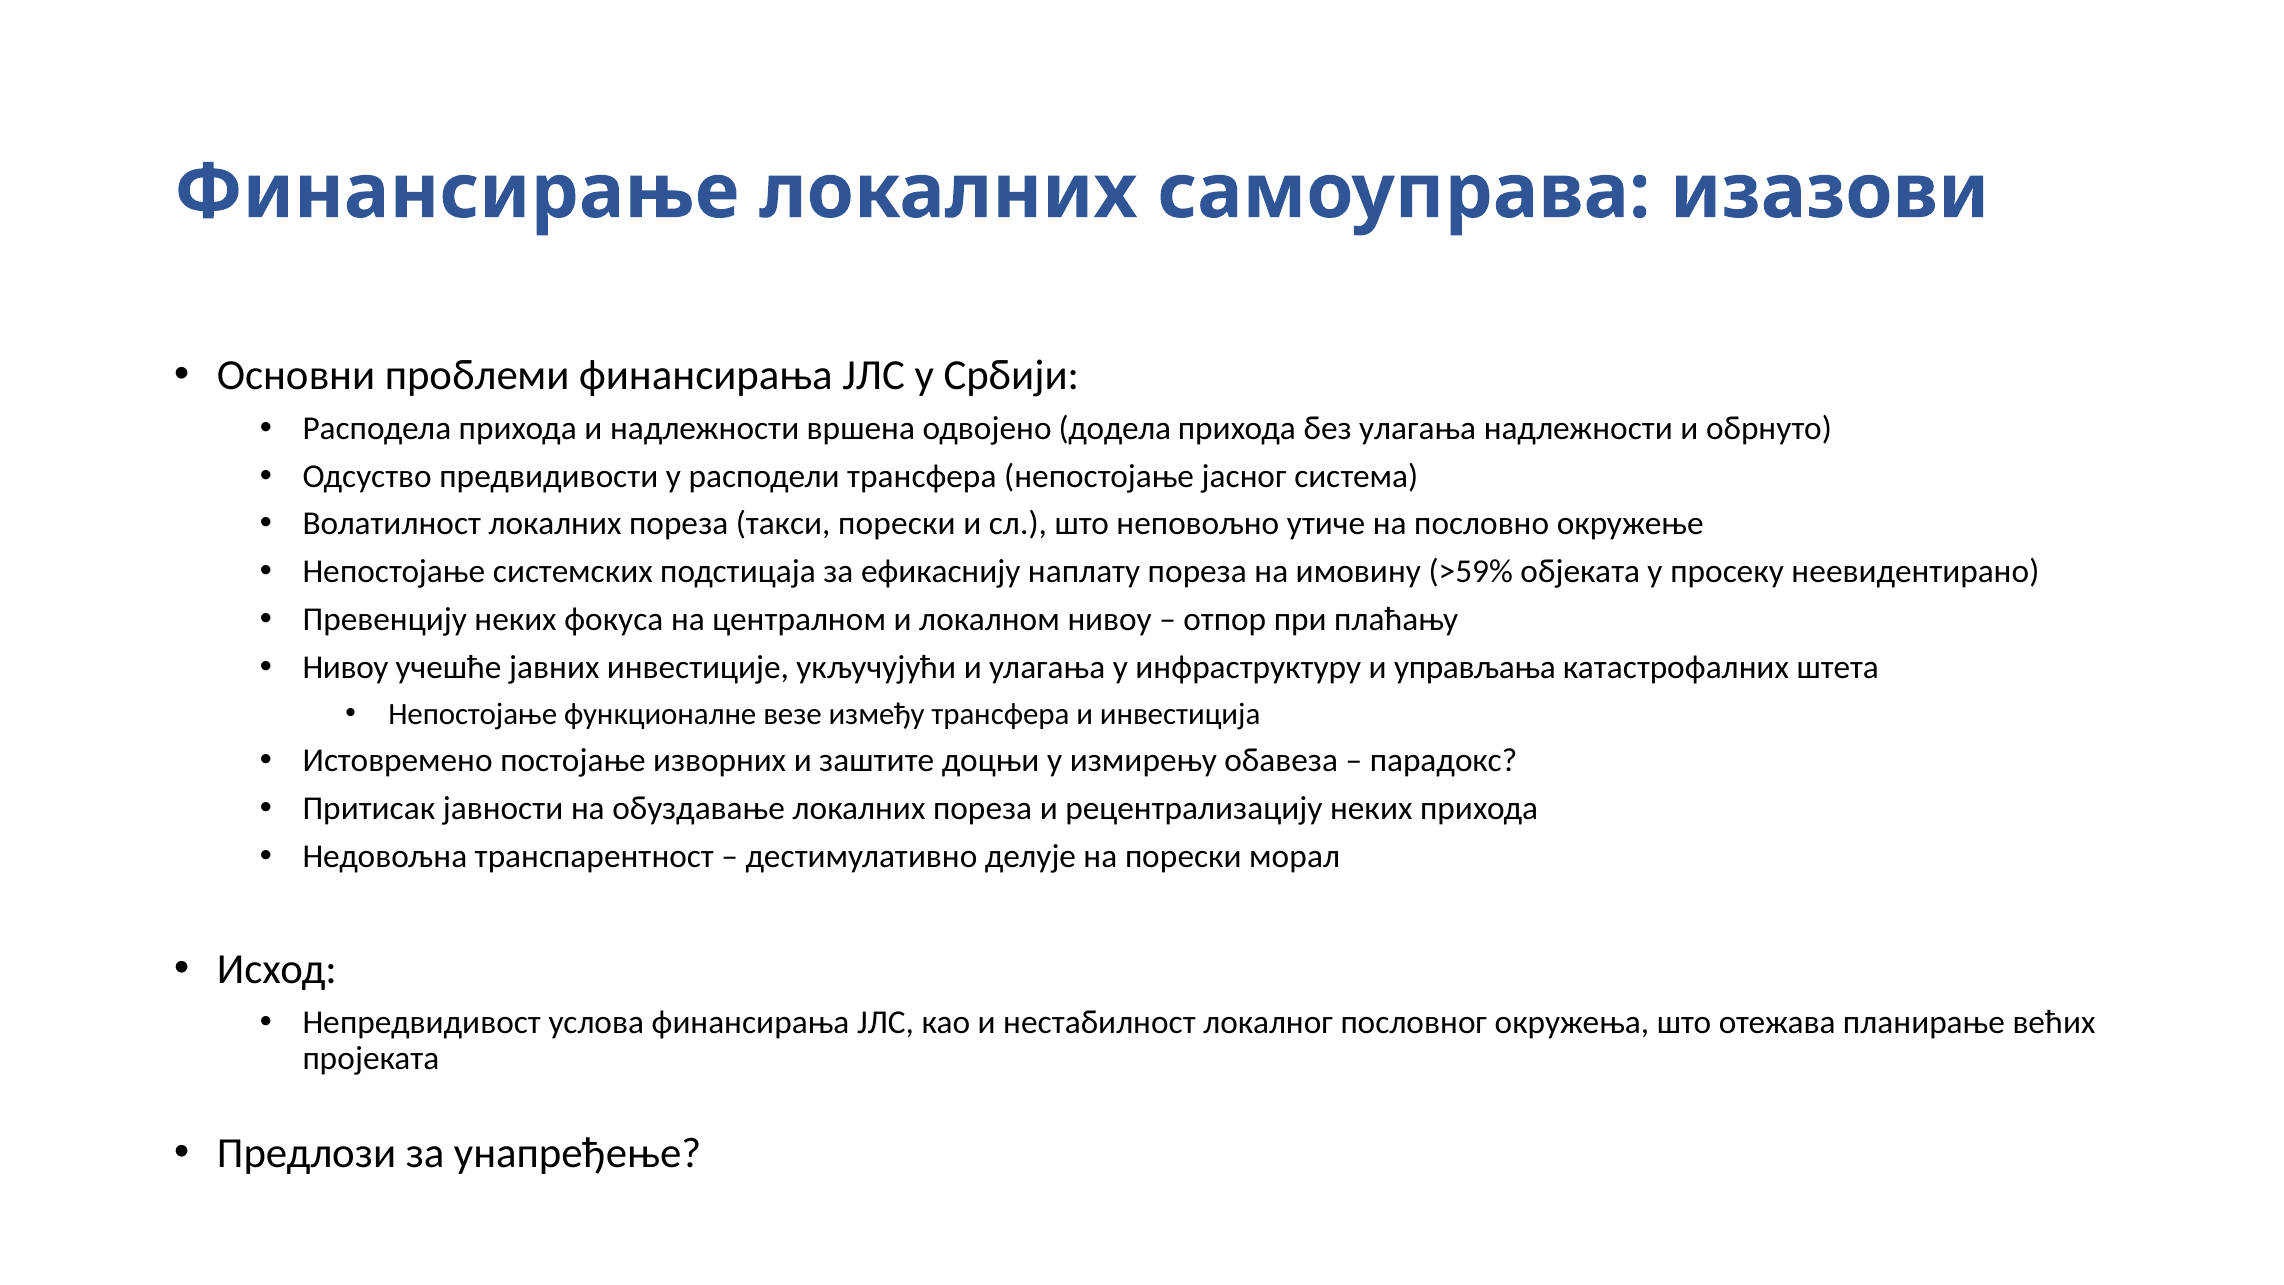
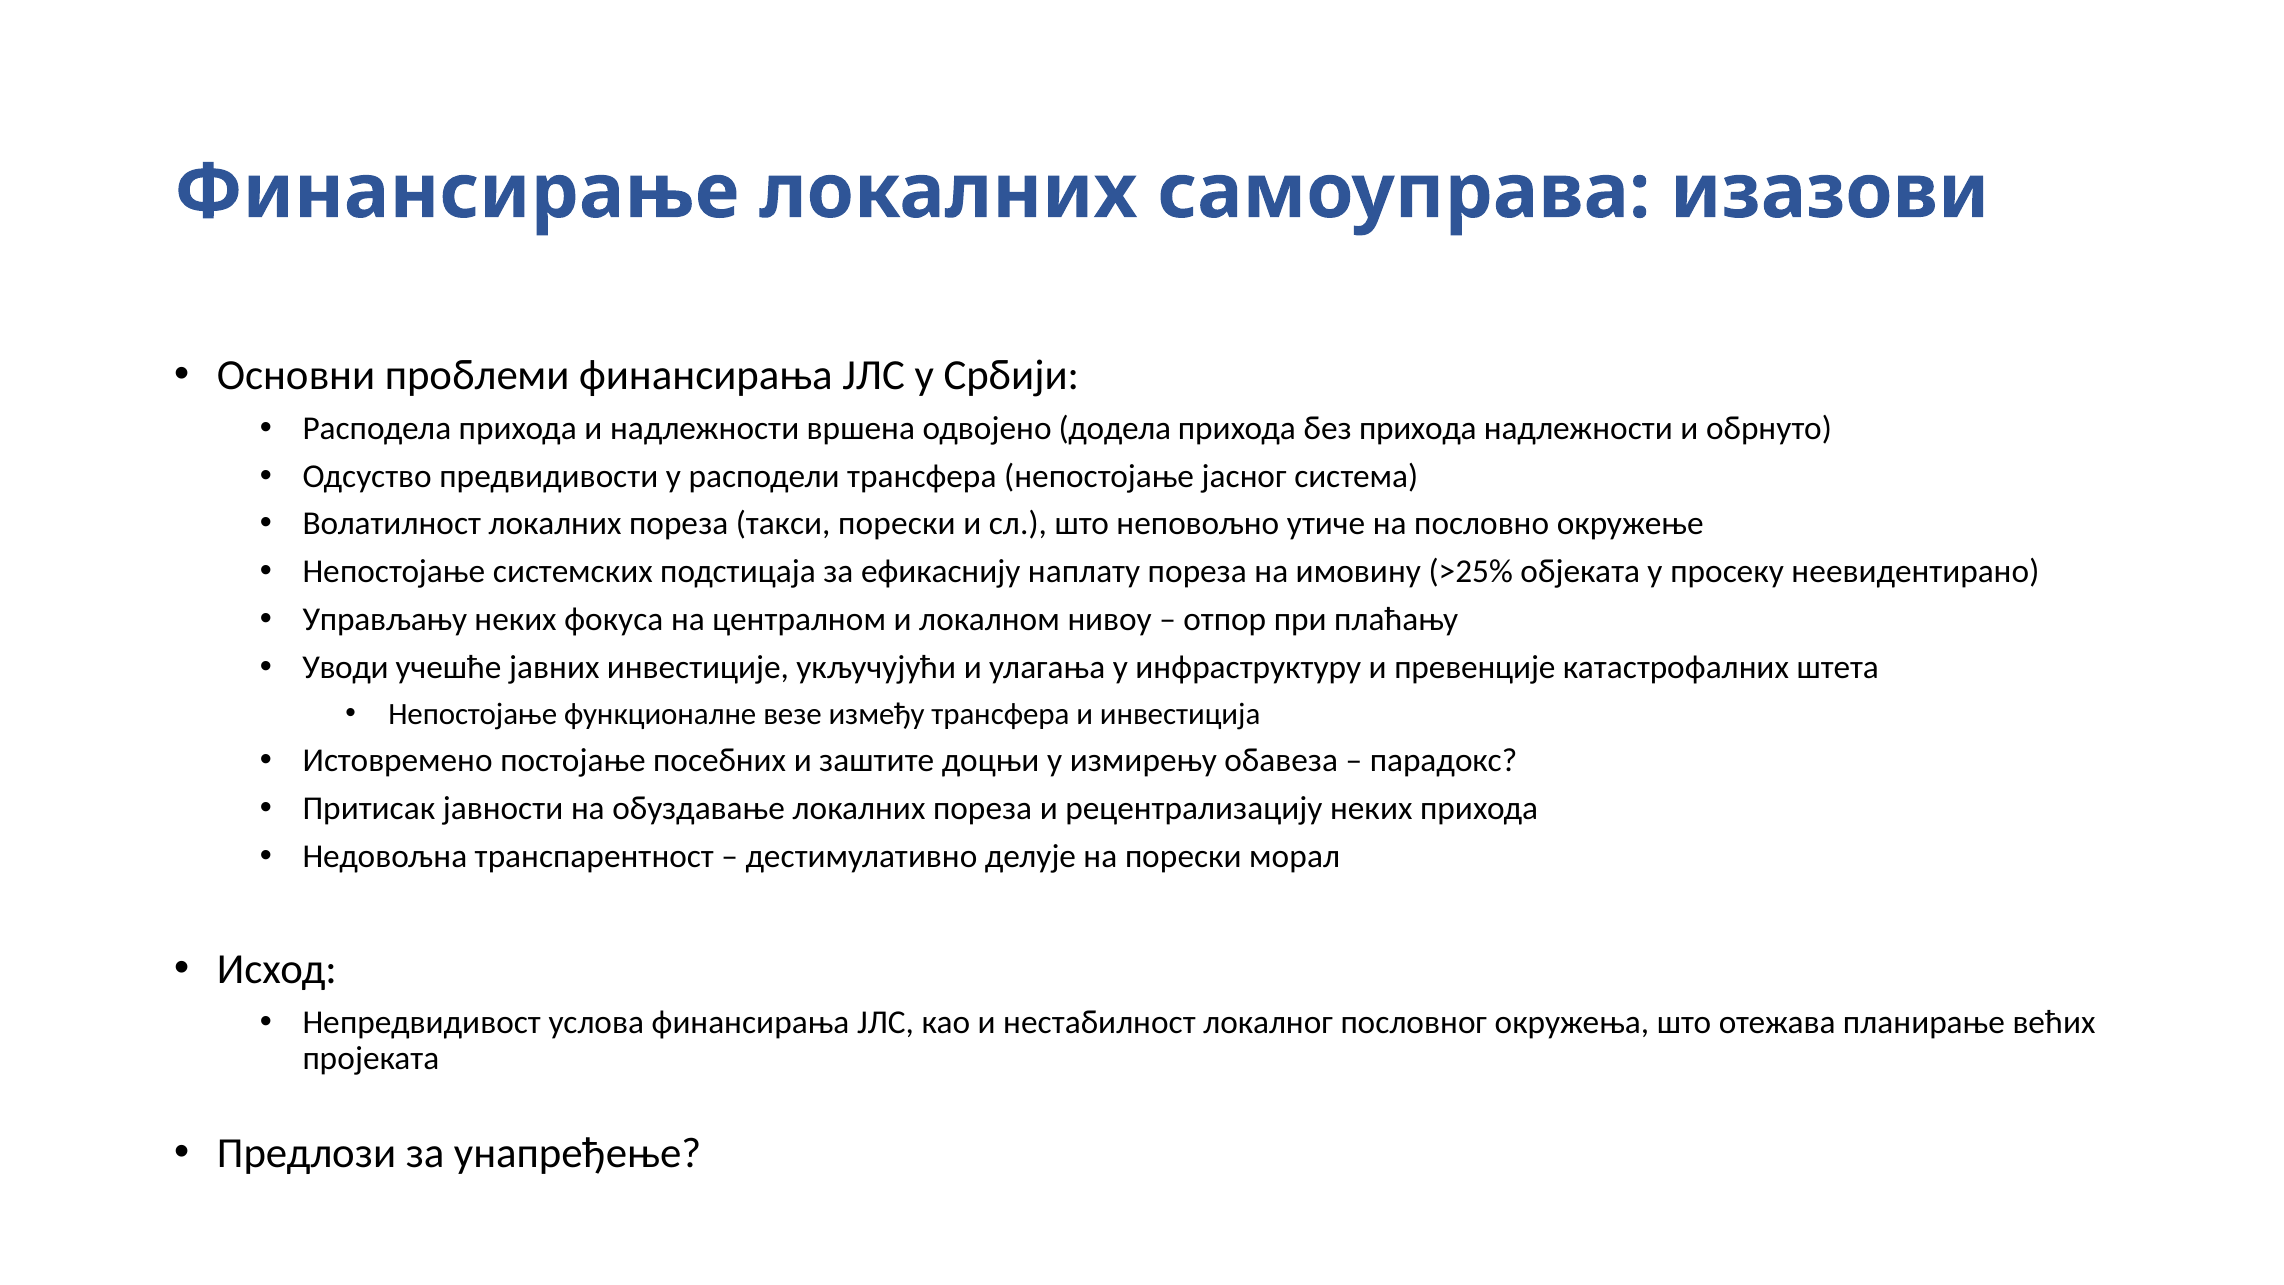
без улагања: улагања -> прихода
>59%: >59% -> >25%
Превенцију: Превенцију -> Управљању
Нивоу at (346, 667): Нивоу -> Уводи
управљања: управљања -> превенције
изворних: изворних -> посебних
